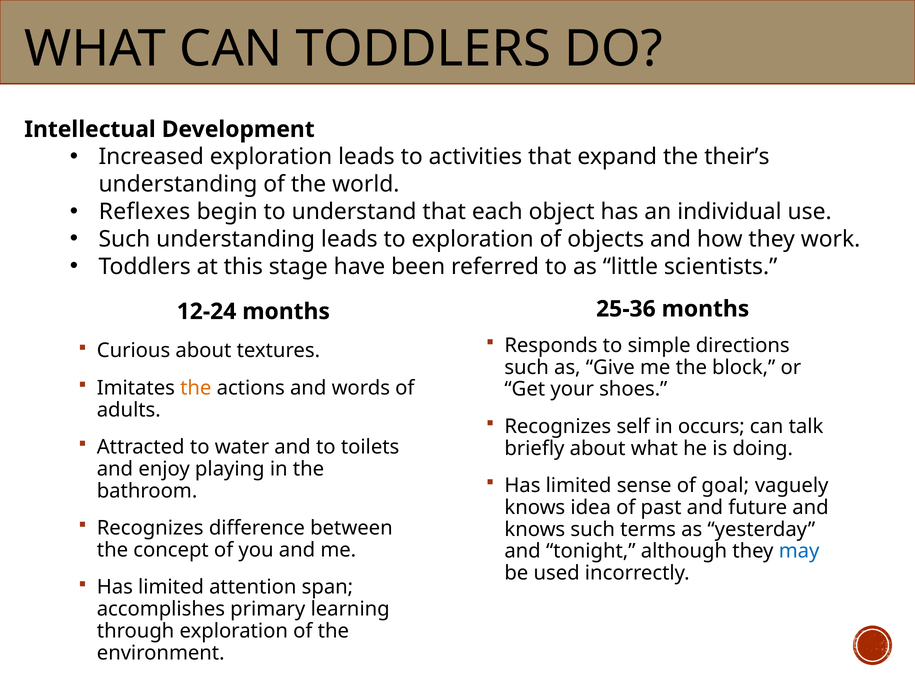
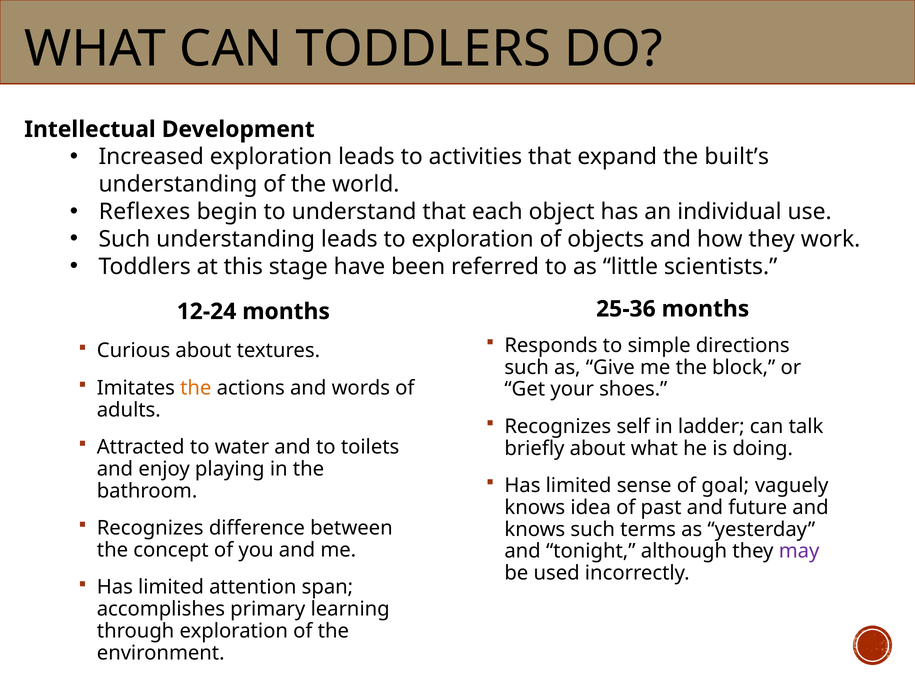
their’s: their’s -> built’s
occurs: occurs -> ladder
may colour: blue -> purple
